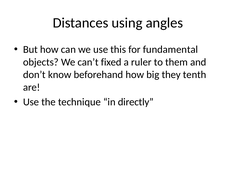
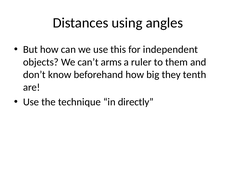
fundamental: fundamental -> independent
fixed: fixed -> arms
